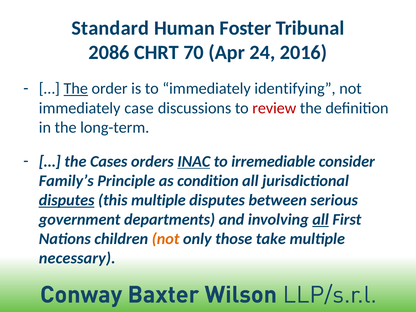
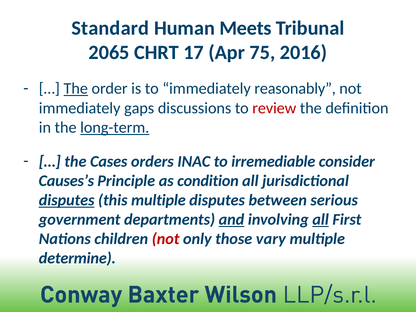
Foster: Foster -> Meets
2086: 2086 -> 2065
70: 70 -> 17
24: 24 -> 75
identifying: identifying -> reasonably
case: case -> gaps
long-term underline: none -> present
INAC underline: present -> none
Family’s: Family’s -> Causes’s
and underline: none -> present
not at (166, 239) colour: orange -> red
take: take -> vary
necessary: necessary -> determine
